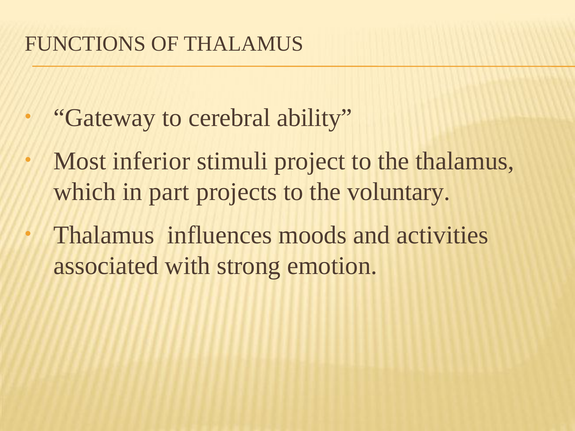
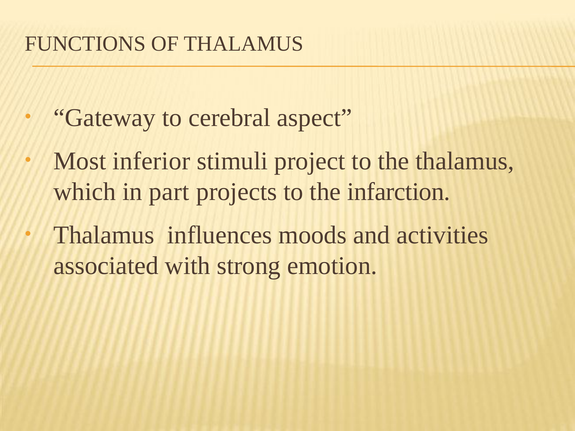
ability: ability -> aspect
voluntary: voluntary -> infarction
